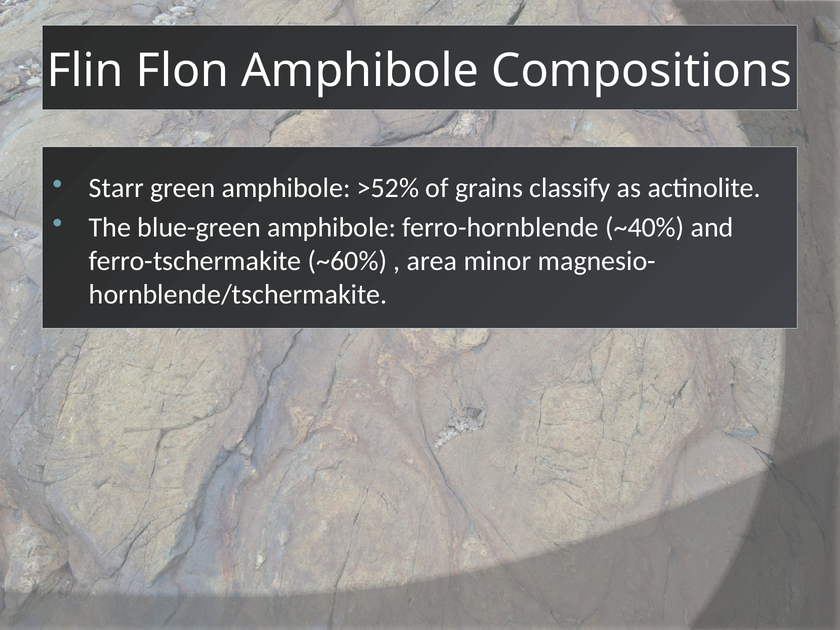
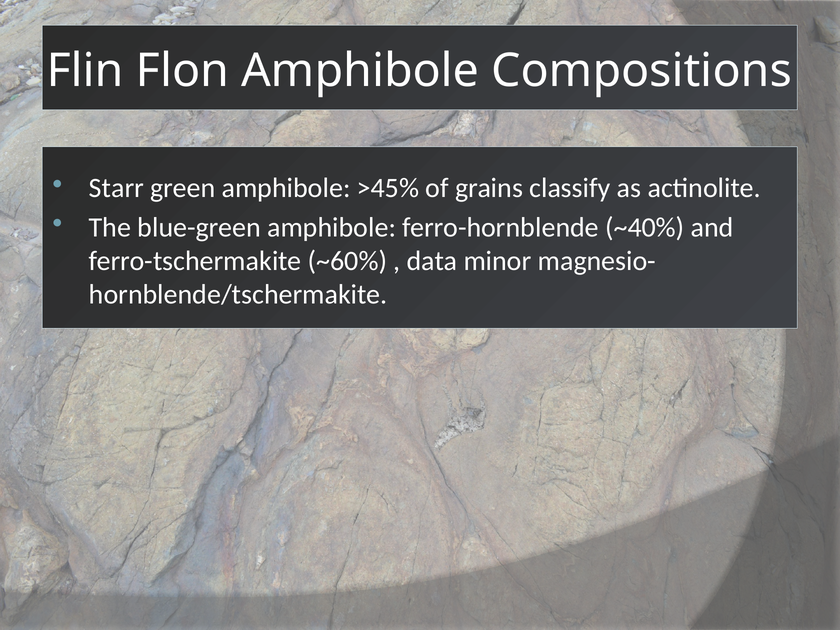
>52%: >52% -> >45%
area: area -> data
